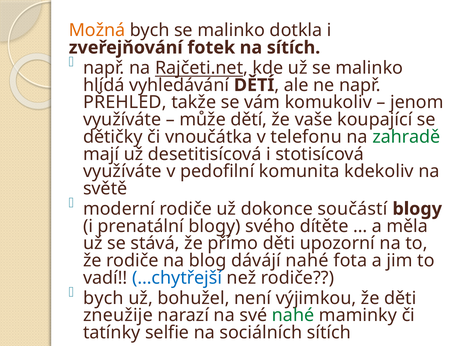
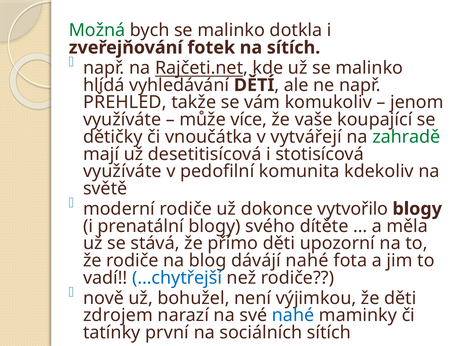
Možná colour: orange -> green
může dětí: dětí -> více
telefonu: telefonu -> vytvářejí
součástí: součástí -> vytvořilo
bych at (103, 299): bych -> nově
zneužije: zneužije -> zdrojem
nahé at (293, 316) colour: green -> blue
selfie: selfie -> první
